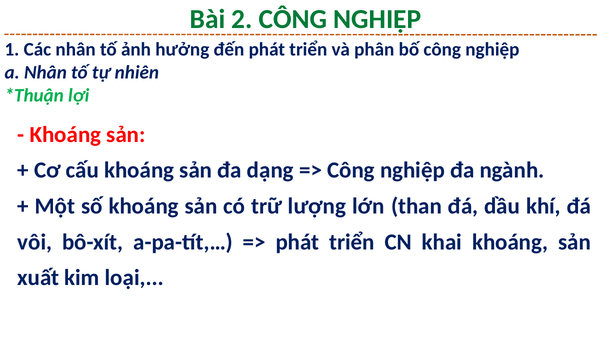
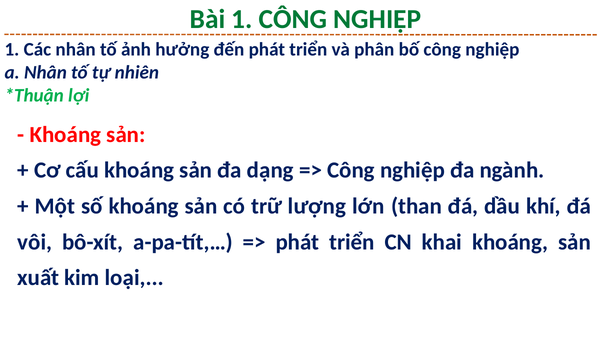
Bài 2: 2 -> 1
